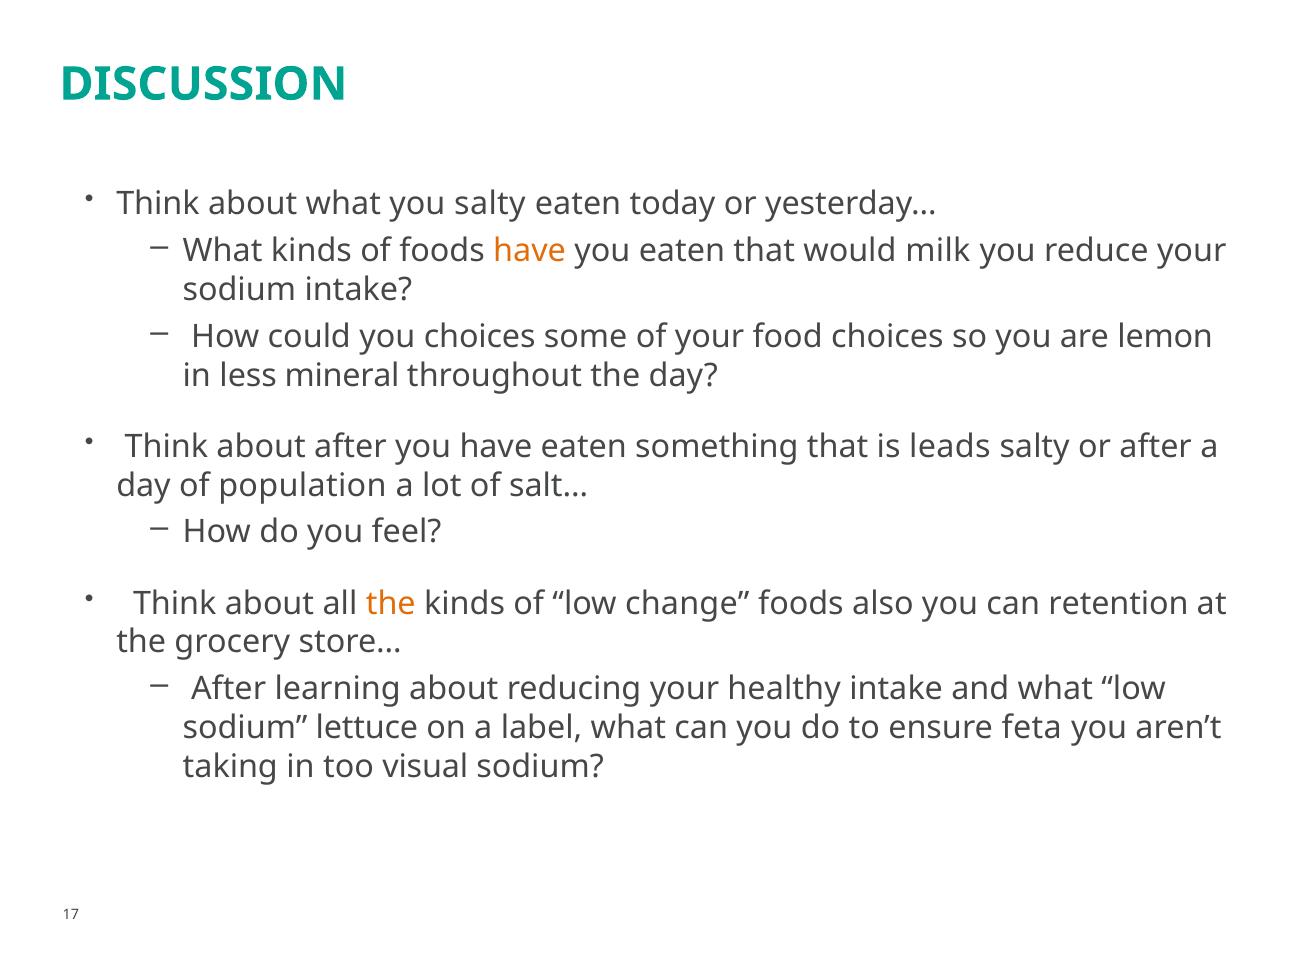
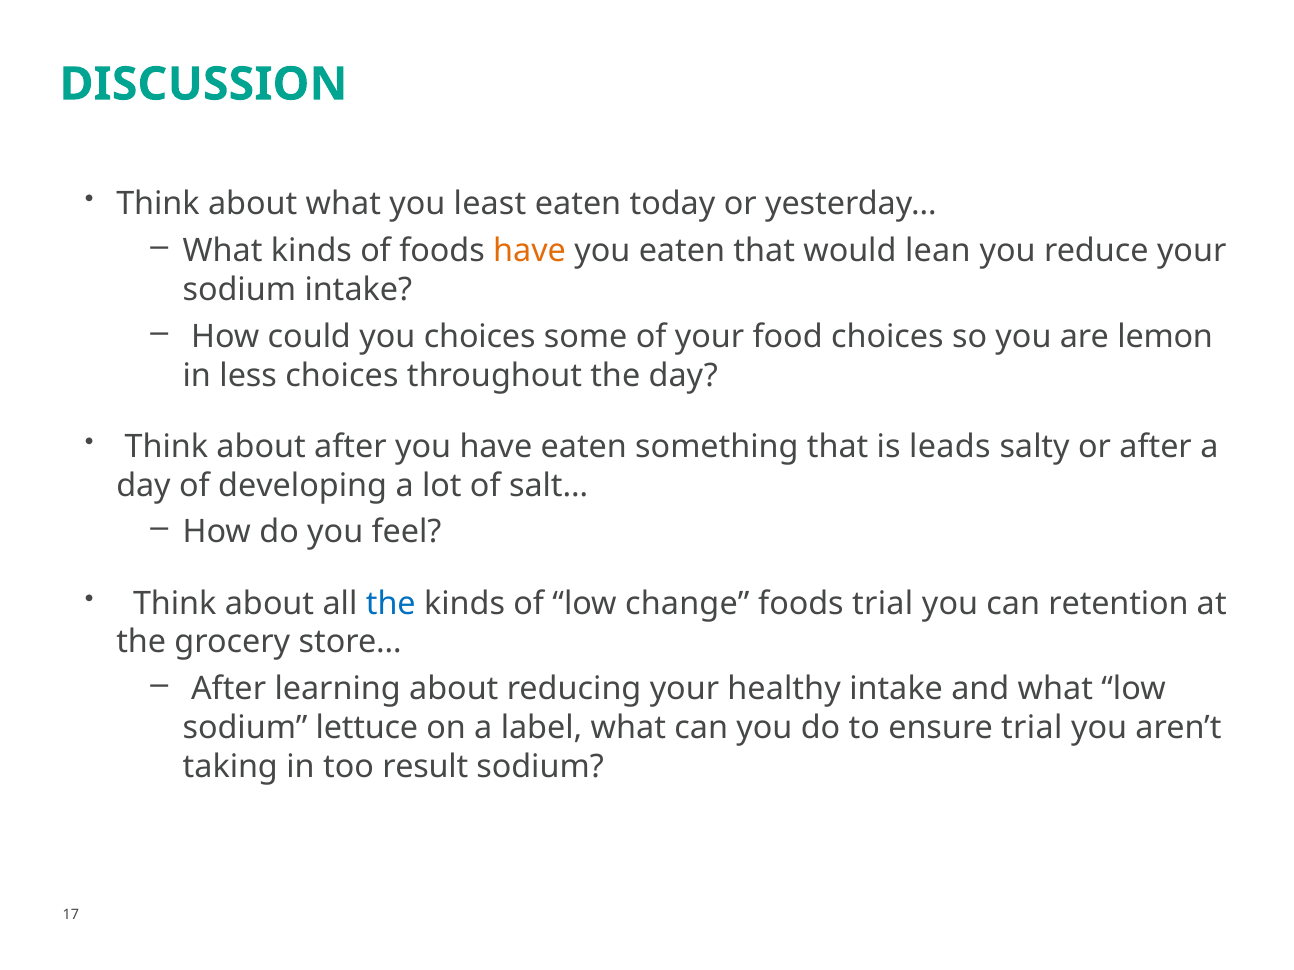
you salty: salty -> least
milk: milk -> lean
less mineral: mineral -> choices
population: population -> developing
the at (391, 604) colour: orange -> blue
foods also: also -> trial
ensure feta: feta -> trial
visual: visual -> result
